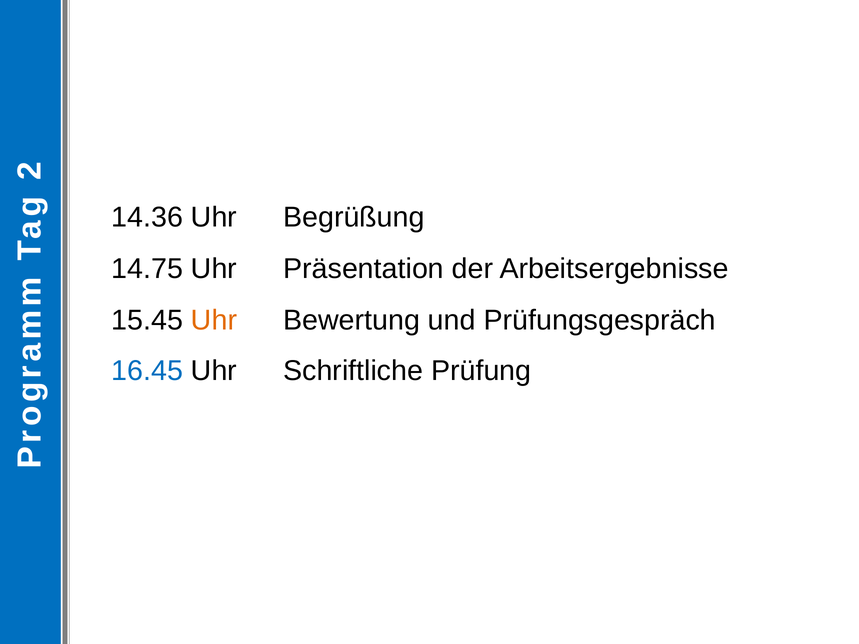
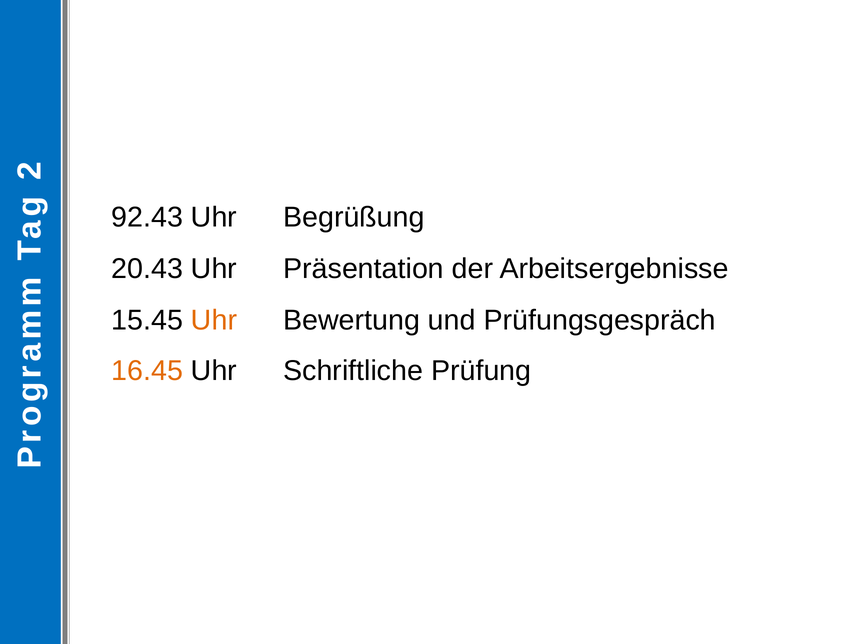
14.36: 14.36 -> 92.43
14.75: 14.75 -> 20.43
16.45 colour: blue -> orange
